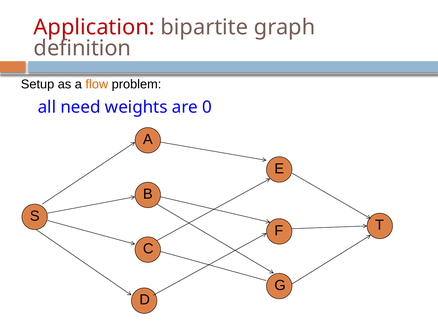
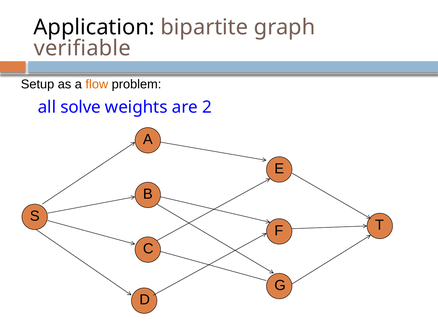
Application colour: red -> black
definition: definition -> verifiable
need: need -> solve
0: 0 -> 2
